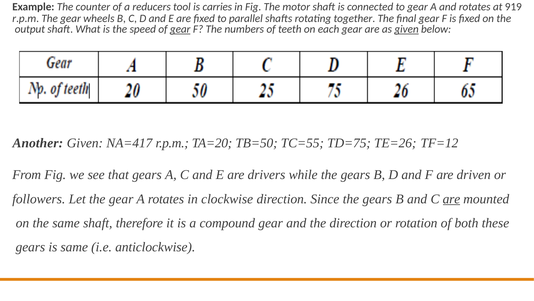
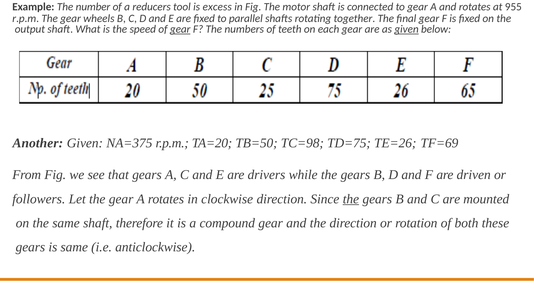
counter: counter -> number
carries: carries -> excess
919: 919 -> 955
NA=417: NA=417 -> NA=375
TC=55: TC=55 -> TC=98
TF=12: TF=12 -> TF=69
the at (351, 199) underline: none -> present
are at (451, 199) underline: present -> none
